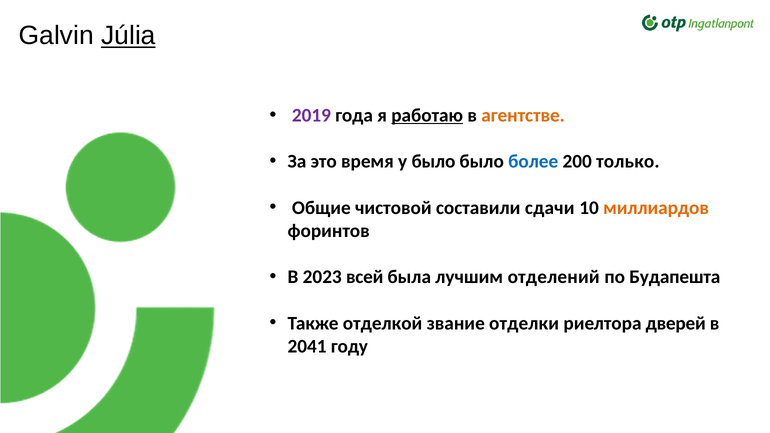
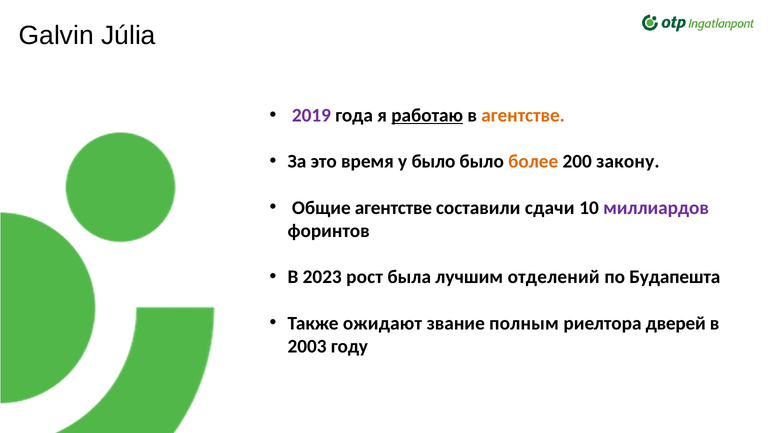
Júlia underline: present -> none
более colour: blue -> orange
только: только -> закону
Общие чистовой: чистовой -> агентстве
миллиардов colour: orange -> purple
всей: всей -> рост
отделкой: отделкой -> ожидают
отделки: отделки -> полным
2041: 2041 -> 2003
